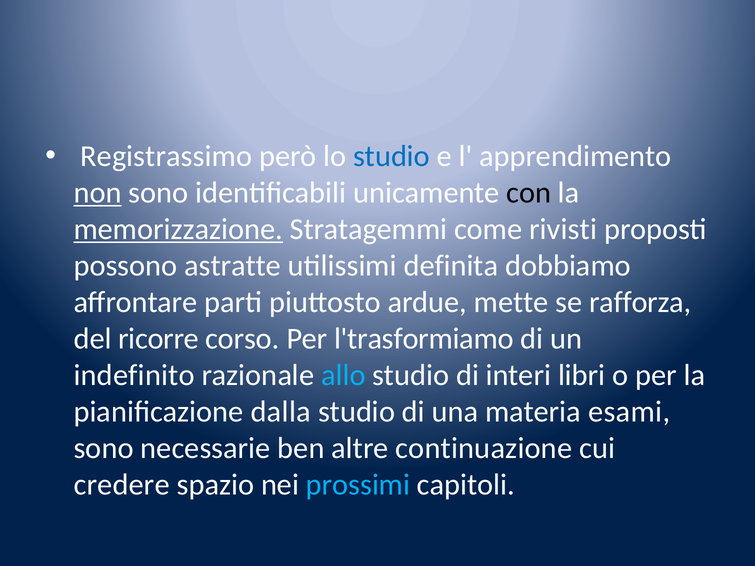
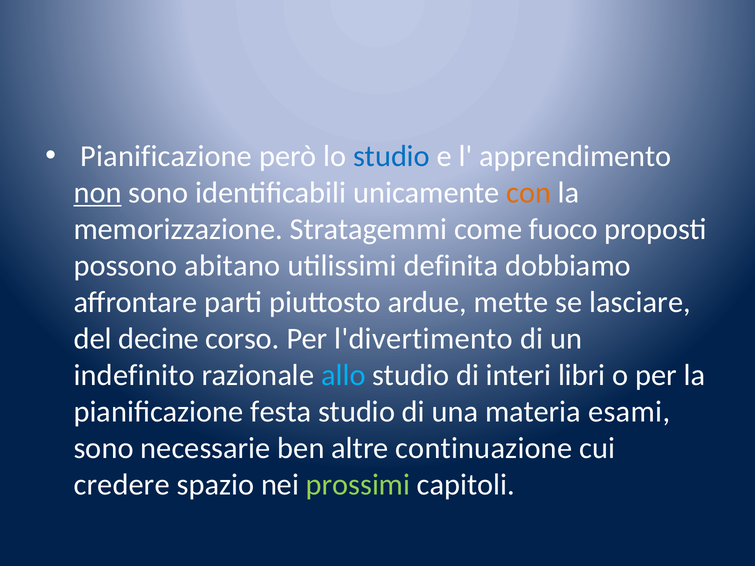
Registrassimo at (166, 156): Registrassimo -> Pianificazione
con colour: black -> orange
memorizzazione underline: present -> none
rivisti: rivisti -> fuoco
astratte: astratte -> abitano
rafforza: rafforza -> lasciare
ricorre: ricorre -> decine
l'trasformiamo: l'trasformiamo -> l'divertimento
dalla: dalla -> festa
prossimi colour: light blue -> light green
